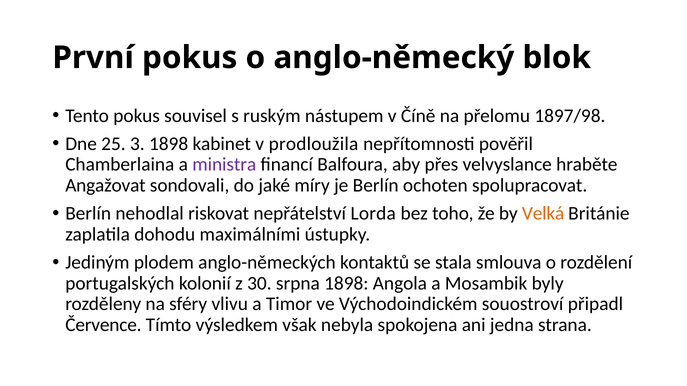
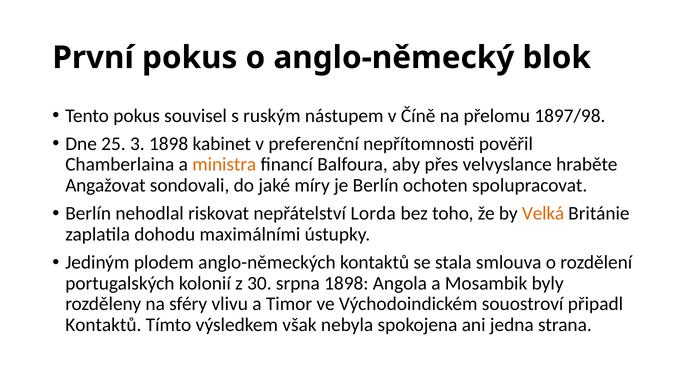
prodloužila: prodloužila -> preferenční
ministra colour: purple -> orange
Července at (103, 325): Července -> Kontaktů
